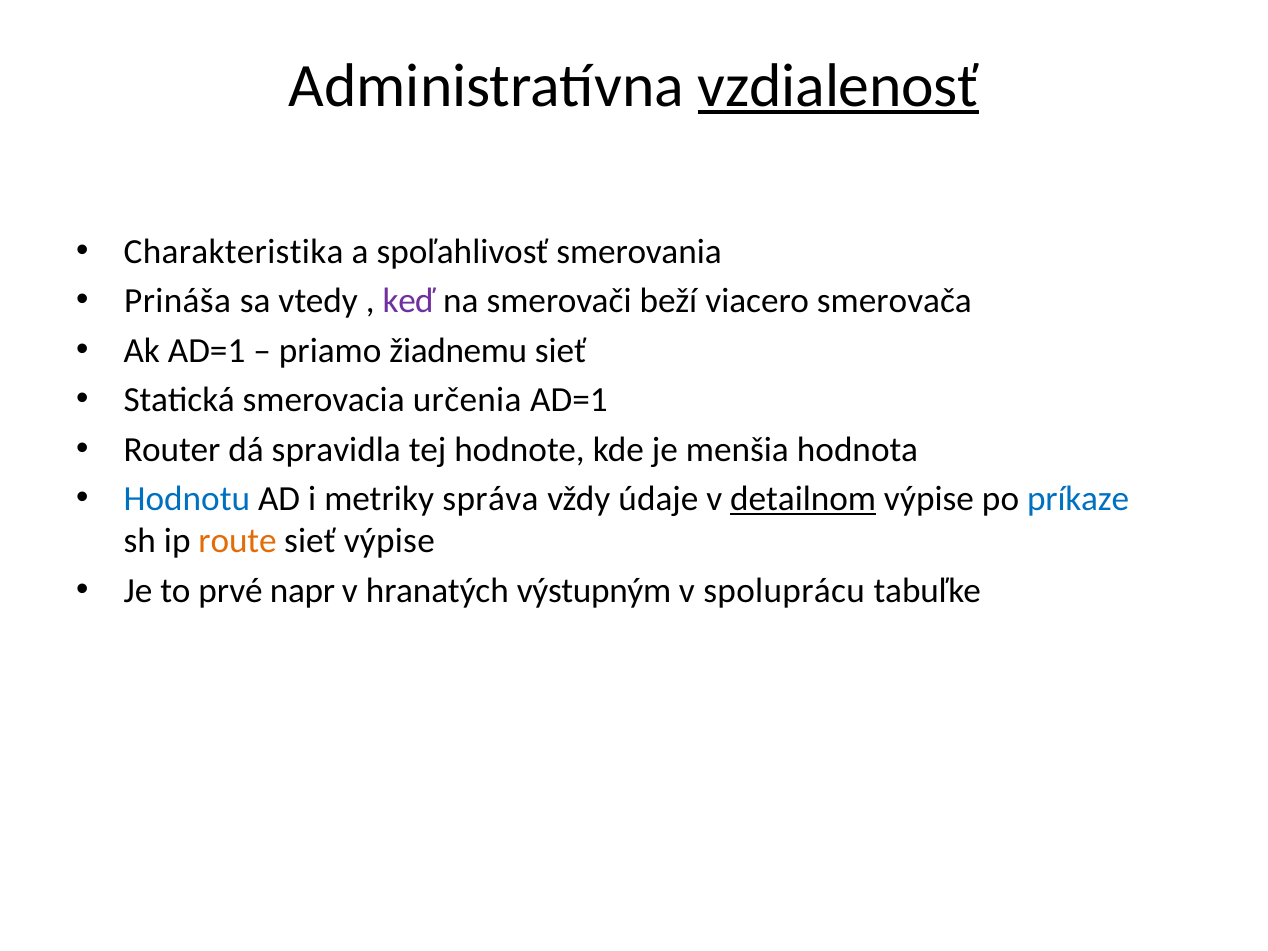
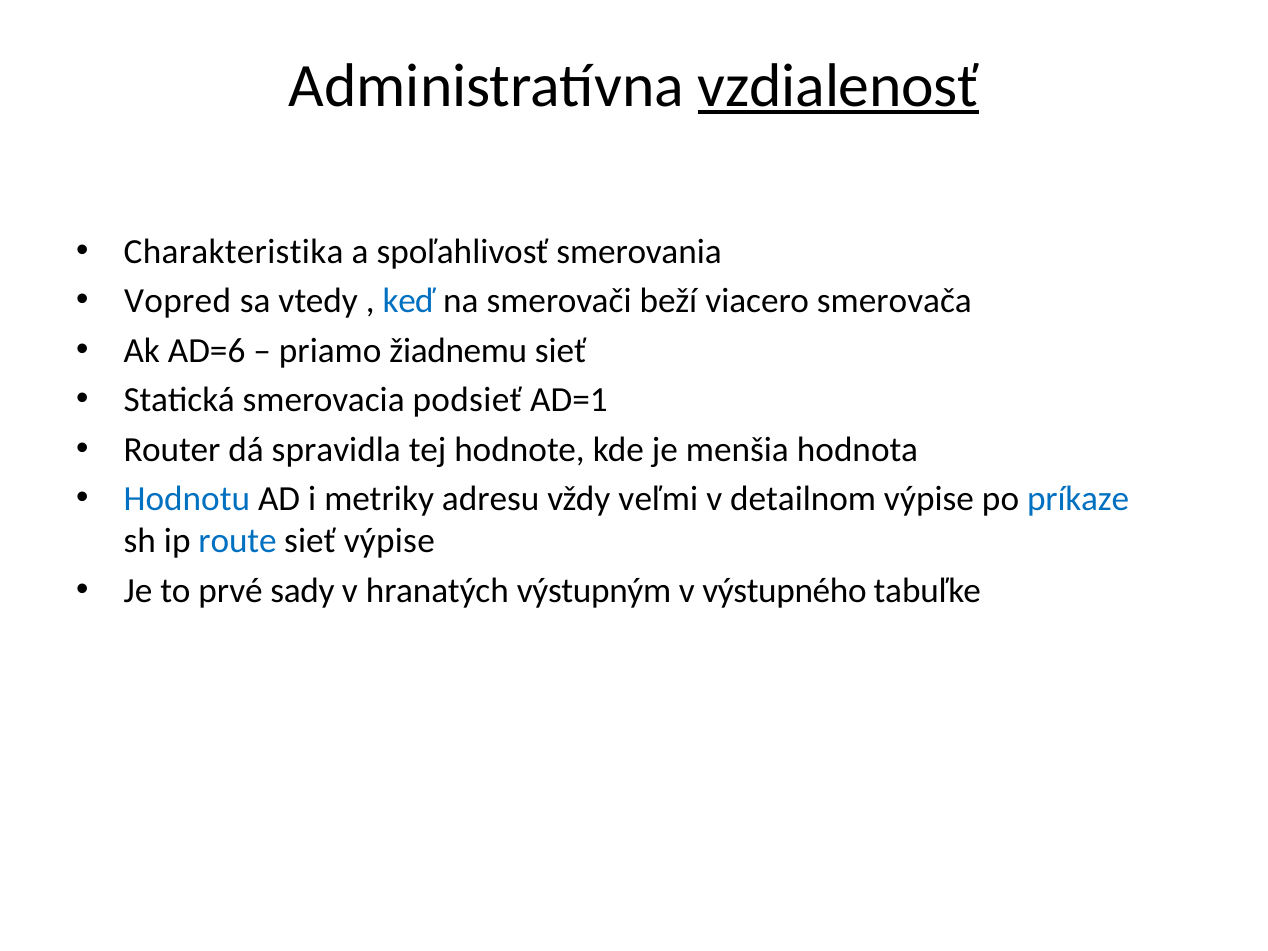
Prináša: Prináša -> Vopred
keď colour: purple -> blue
Ak AD=1: AD=1 -> AD=6
určenia: určenia -> podsieť
správa: správa -> adresu
údaje: údaje -> veľmi
detailnom underline: present -> none
route colour: orange -> blue
napr: napr -> sady
spoluprácu: spoluprácu -> výstupného
